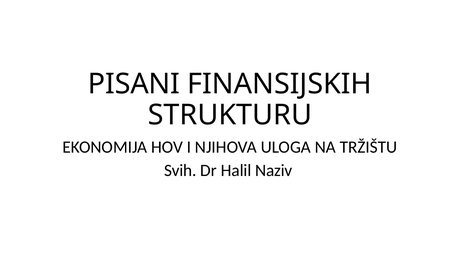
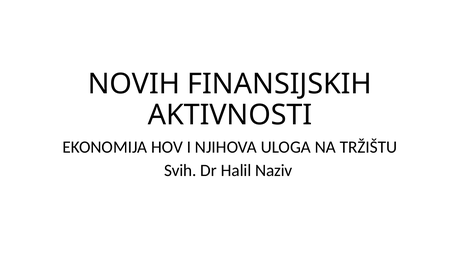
PISANI: PISANI -> NOVIH
STRUKTURU: STRUKTURU -> AKTIVNOSTI
